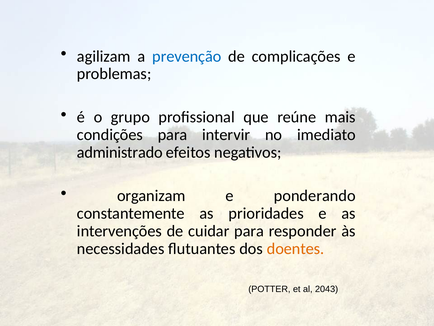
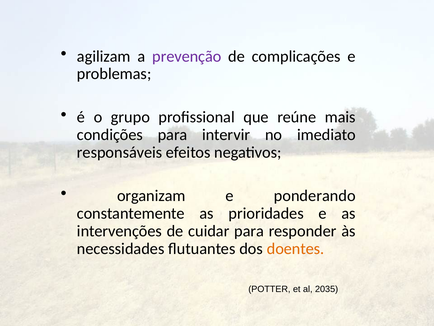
prevenção colour: blue -> purple
administrado: administrado -> responsáveis
2043: 2043 -> 2035
